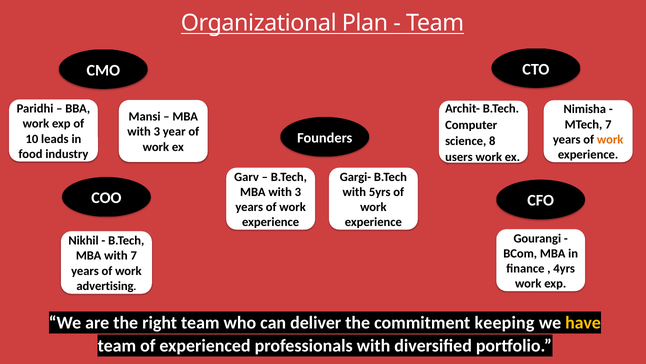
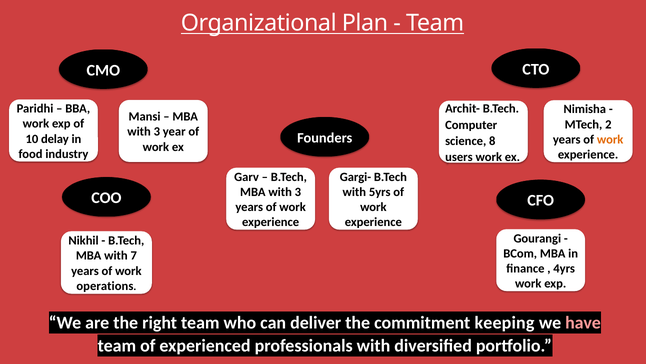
MTech 7: 7 -> 2
leads: leads -> delay
advertising: advertising -> operations
have colour: yellow -> pink
